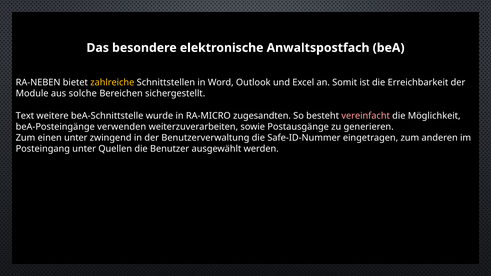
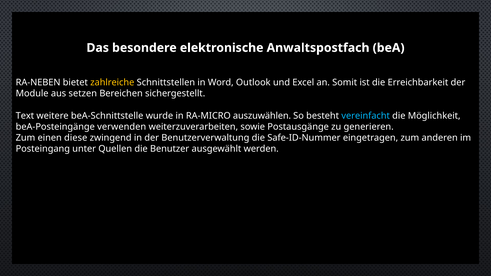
solche: solche -> setzen
zugesandten: zugesandten -> auszuwählen
vereinfacht colour: pink -> light blue
einen unter: unter -> diese
